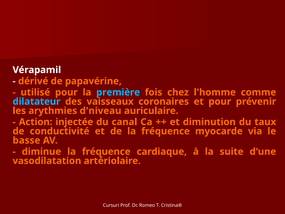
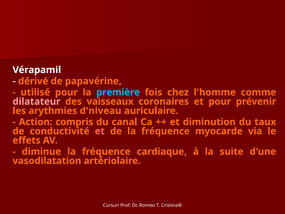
dilatateur colour: light blue -> pink
injectée: injectée -> compris
basse: basse -> effets
